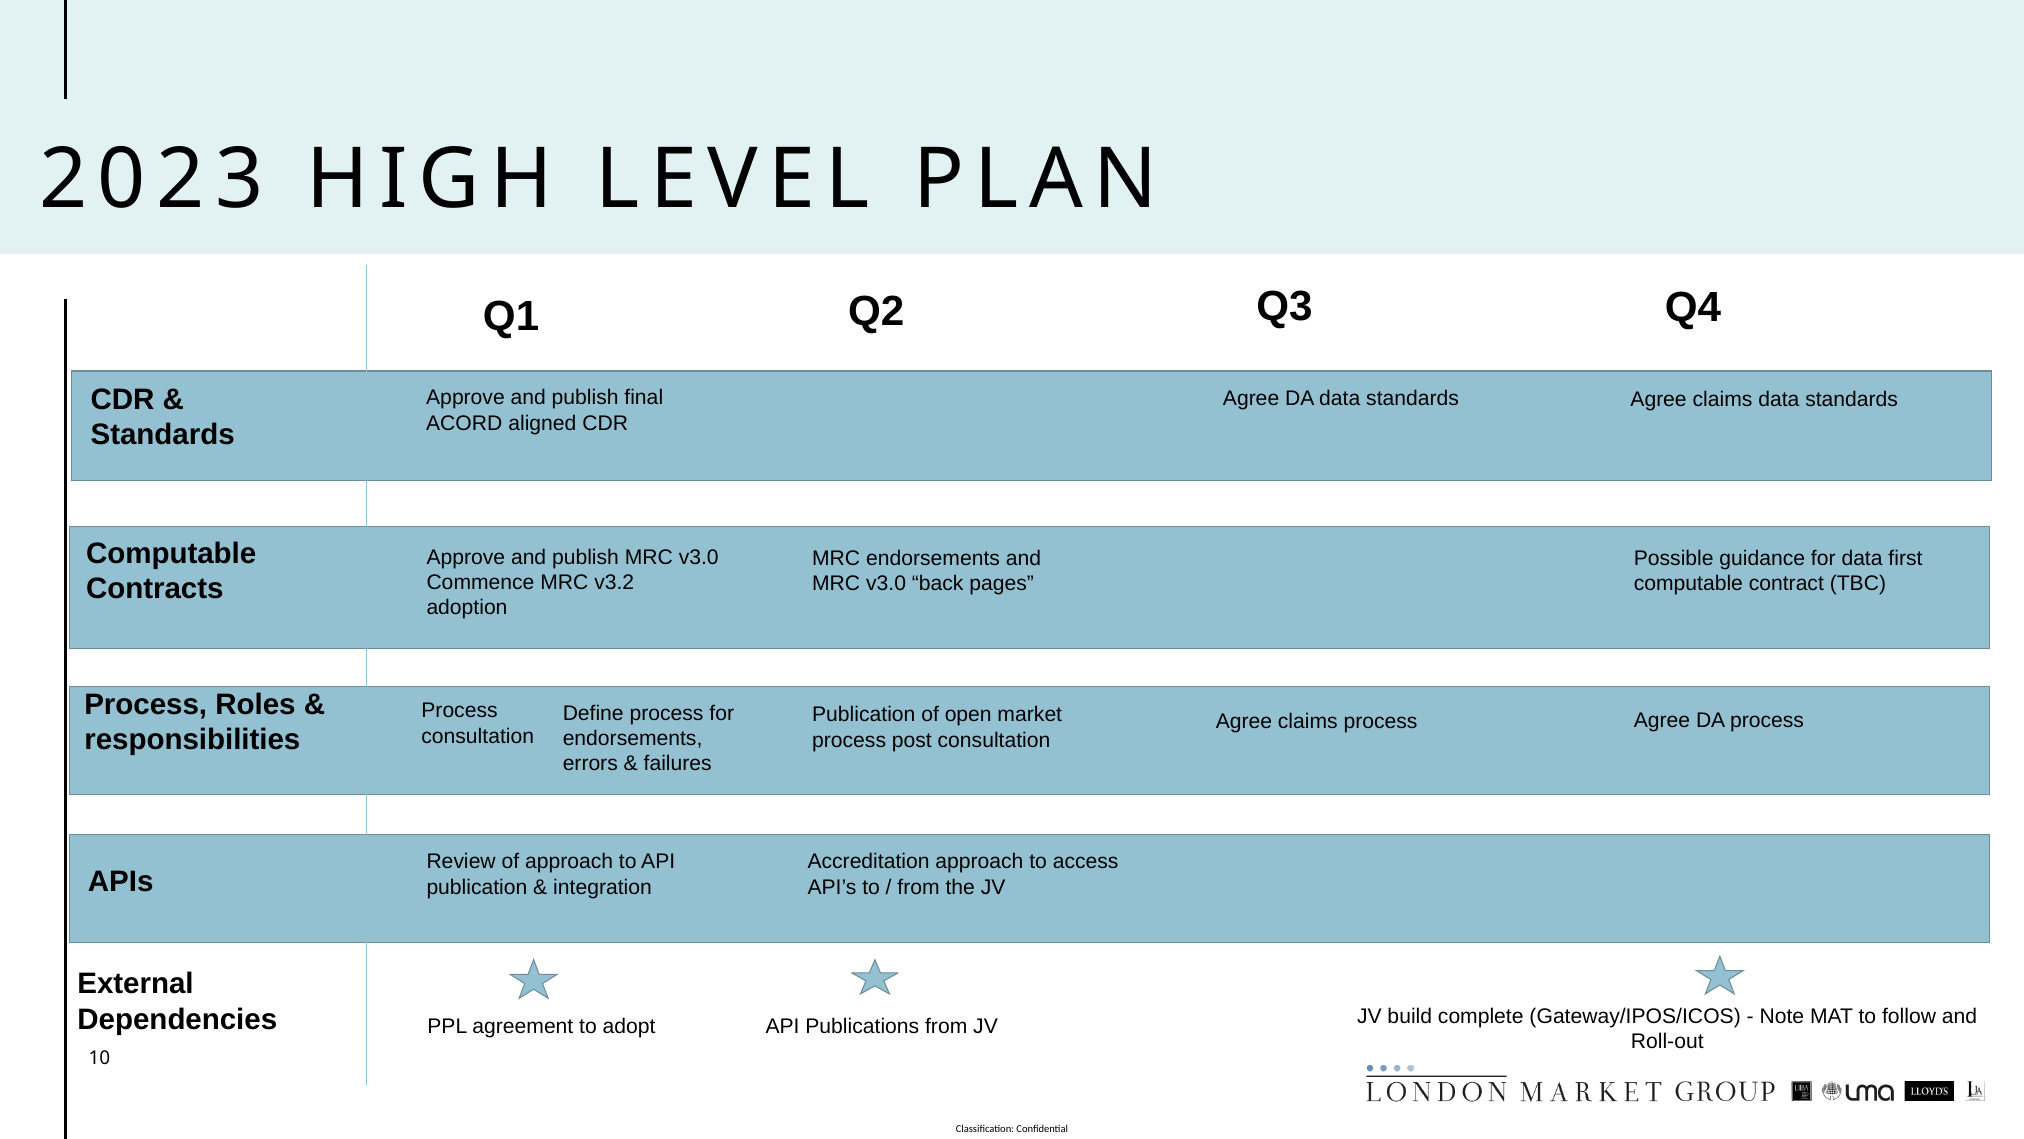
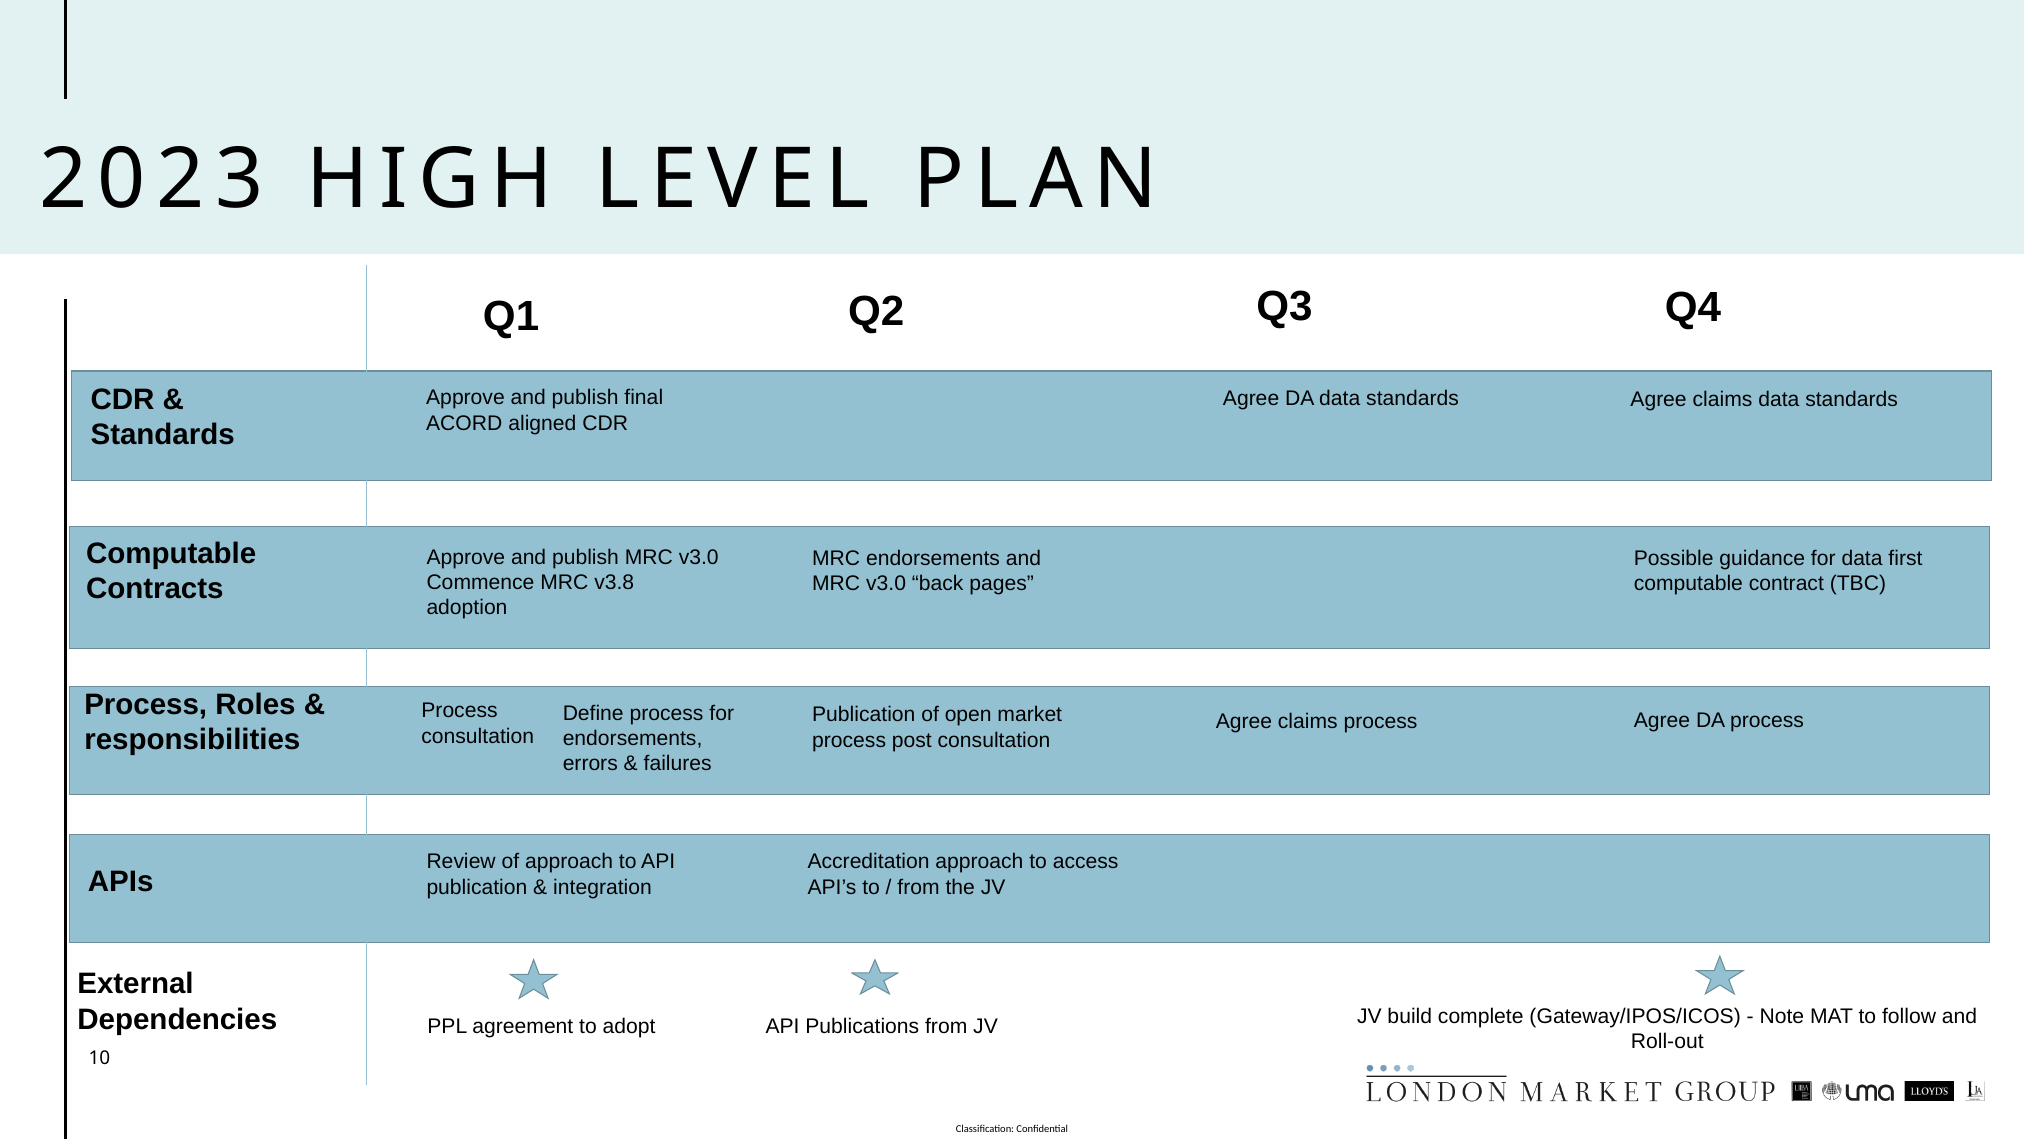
v3.2: v3.2 -> v3.8
